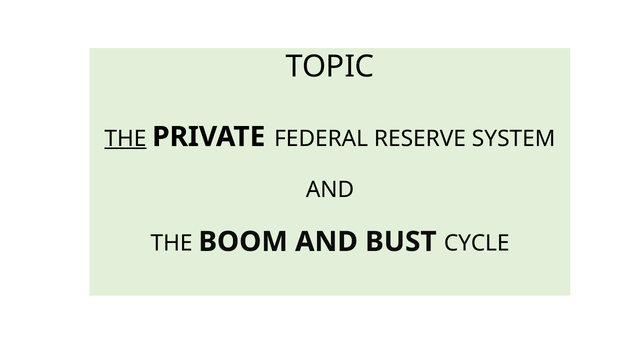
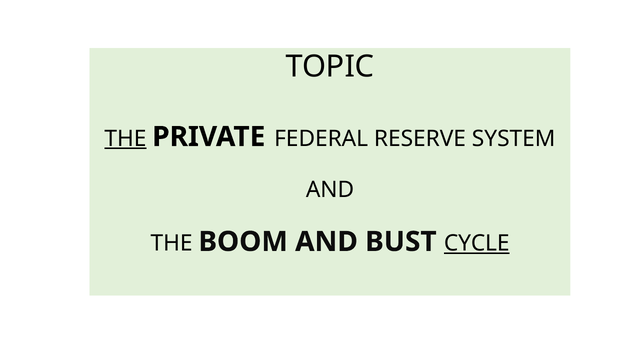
CYCLE underline: none -> present
